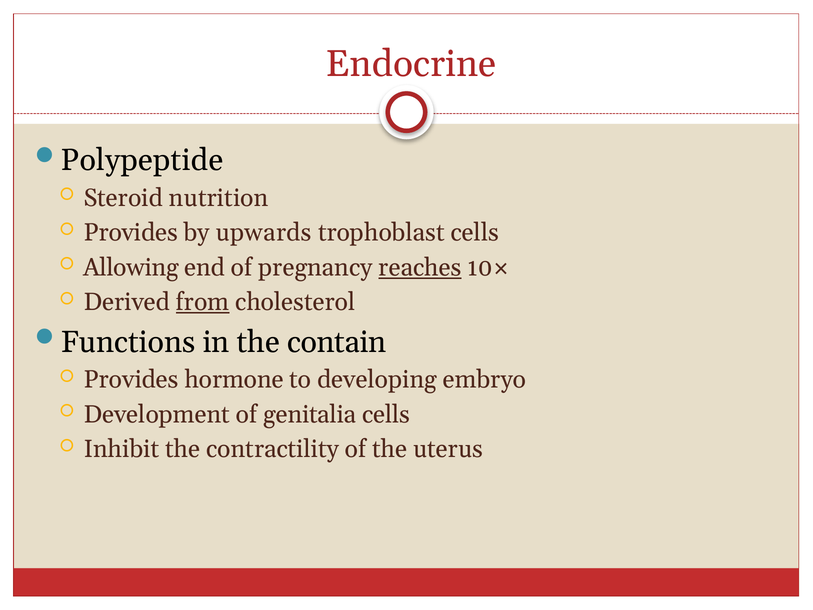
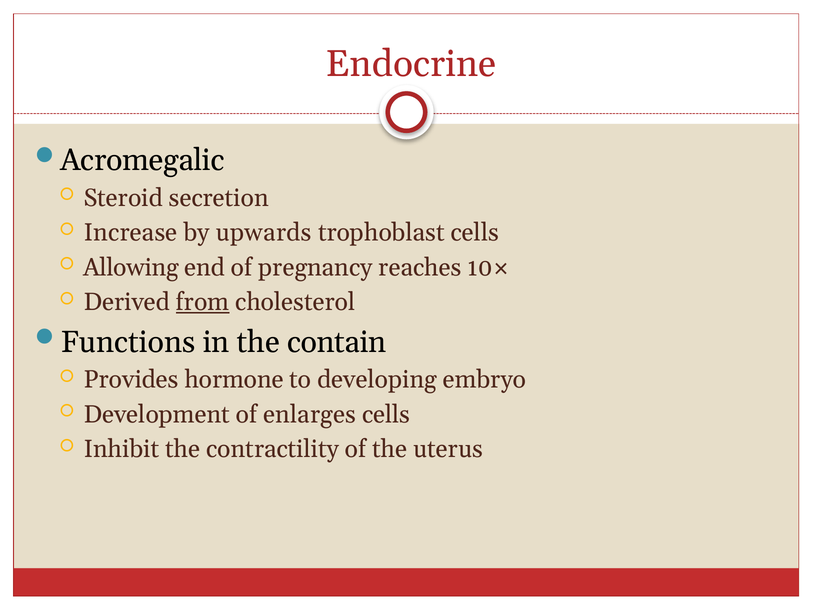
Polypeptide: Polypeptide -> Acromegalic
nutrition: nutrition -> secretion
Provides at (131, 233): Provides -> Increase
reaches underline: present -> none
genitalia: genitalia -> enlarges
